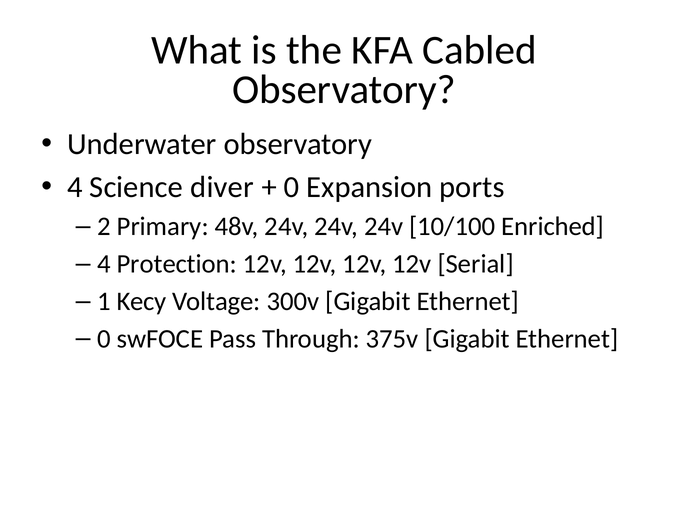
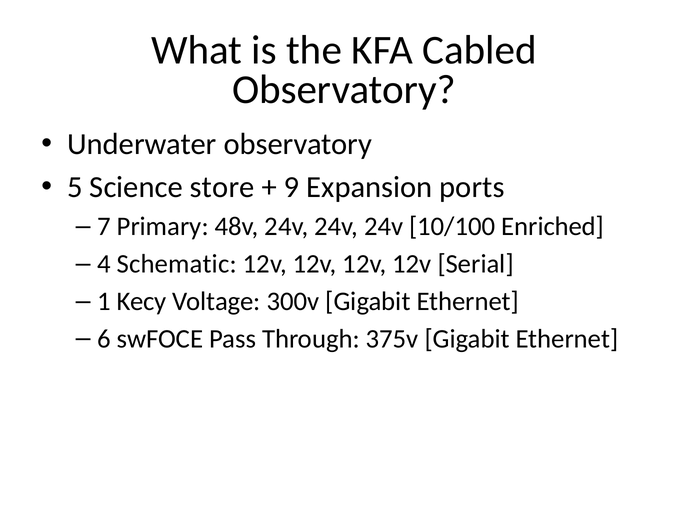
4 at (75, 187): 4 -> 5
diver: diver -> store
0 at (292, 187): 0 -> 9
2: 2 -> 7
Protection: Protection -> Schematic
0 at (104, 339): 0 -> 6
